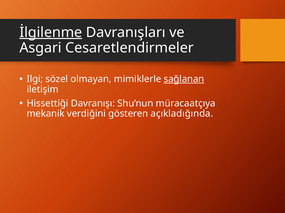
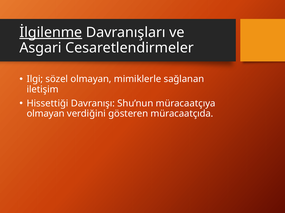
sağlanan underline: present -> none
mekanik at (46, 114): mekanik -> olmayan
açıkladığında: açıkladığında -> müracaatçıda
